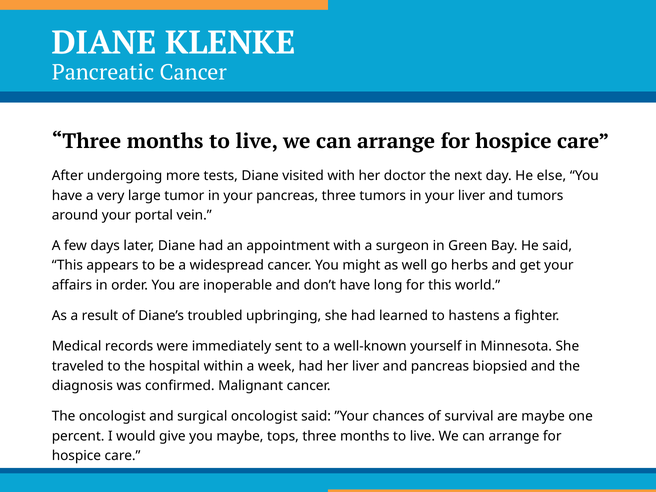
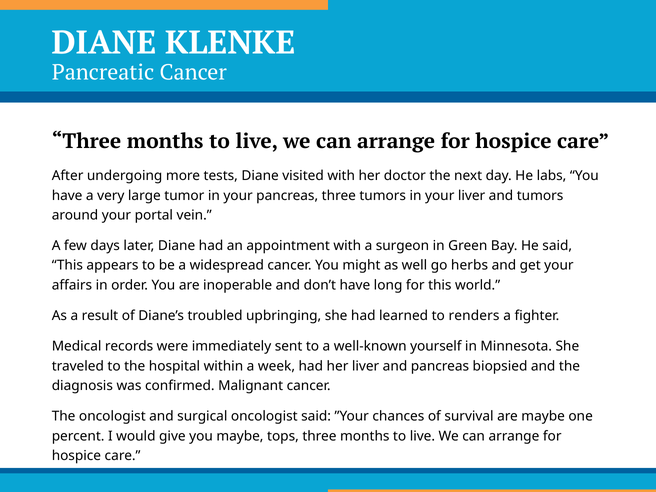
else: else -> labs
hastens: hastens -> renders
